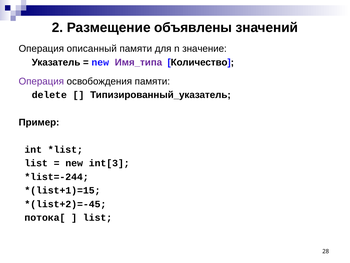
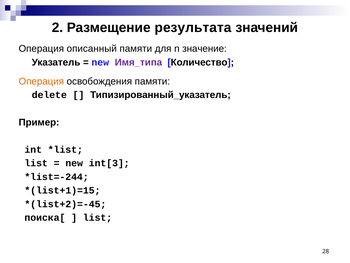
объявлены: объявлены -> результата
Операция at (41, 81) colour: purple -> orange
потока[: потока[ -> поиска[
